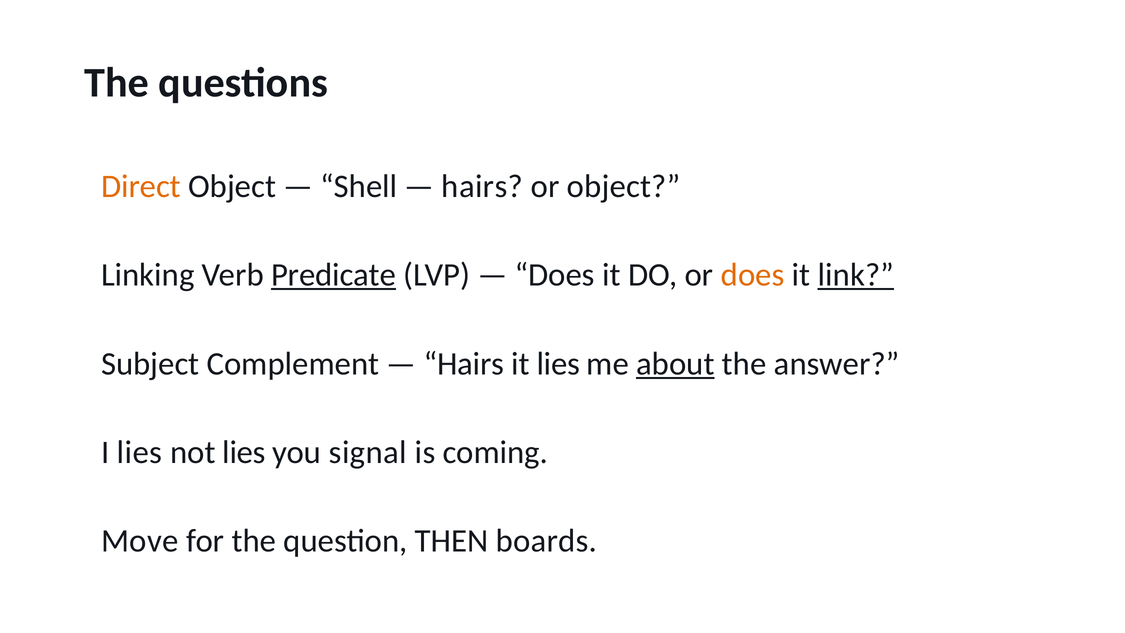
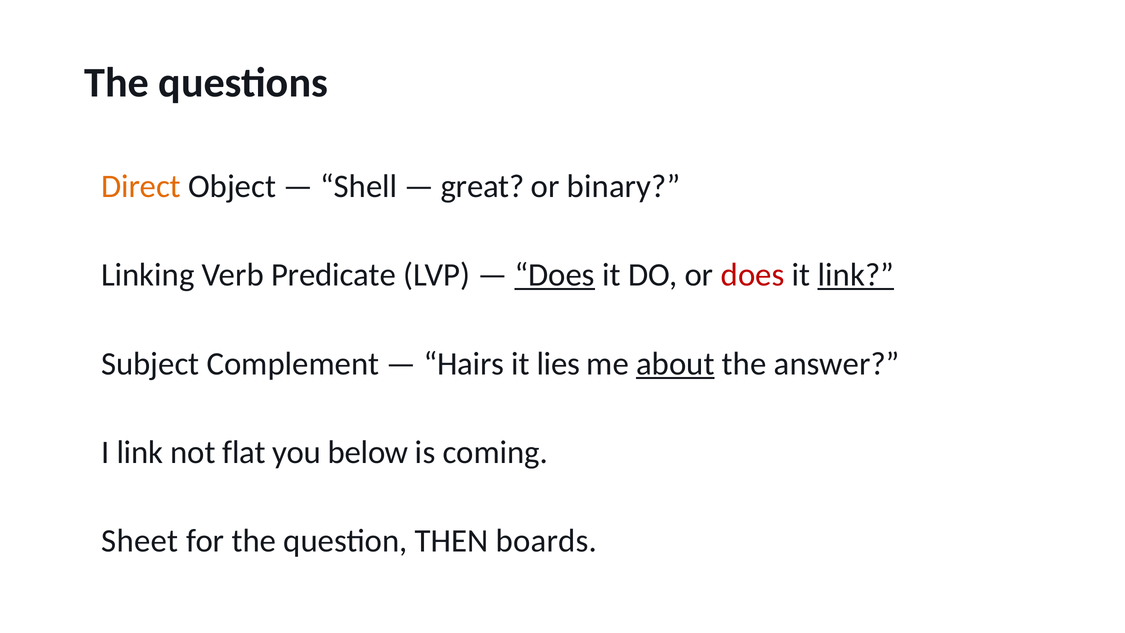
hairs at (482, 186): hairs -> great
or object: object -> binary
Predicate underline: present -> none
Does at (555, 275) underline: none -> present
does at (753, 275) colour: orange -> red
I lies: lies -> link
not lies: lies -> flat
signal: signal -> below
Move: Move -> Sheet
